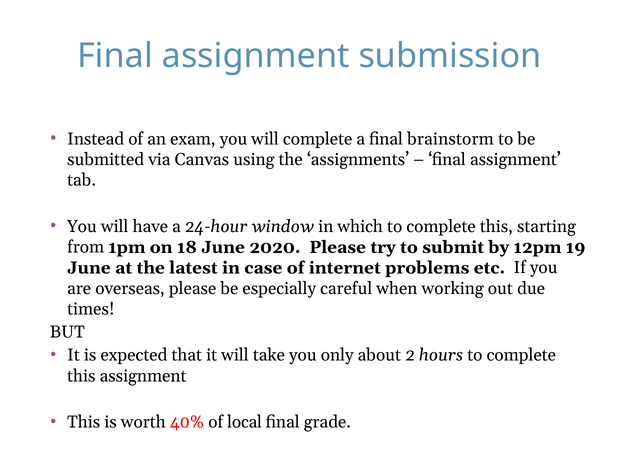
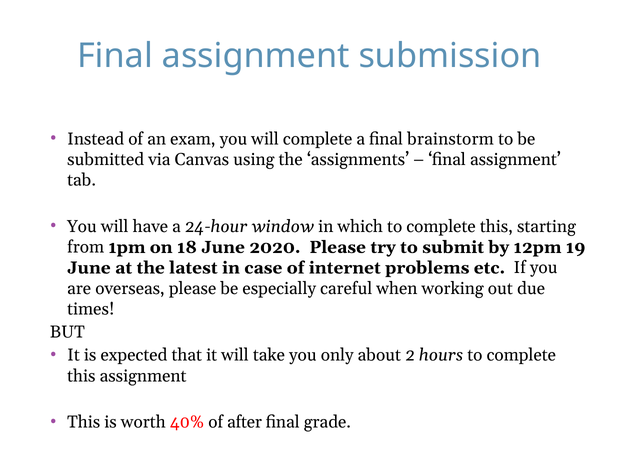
local: local -> after
